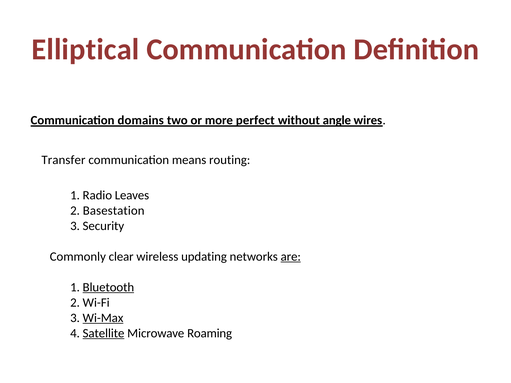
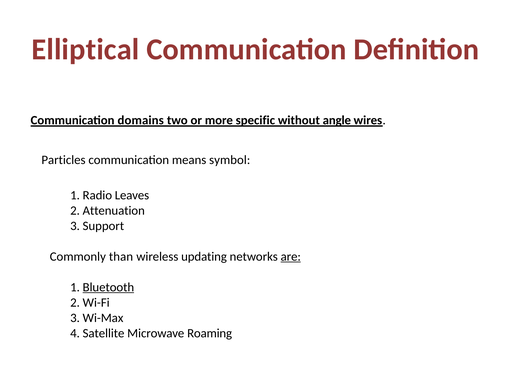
perfect: perfect -> specific
Transfer: Transfer -> Particles
routing: routing -> symbol
Basestation: Basestation -> Attenuation
Security: Security -> Support
clear: clear -> than
Wi-Max underline: present -> none
Satellite underline: present -> none
